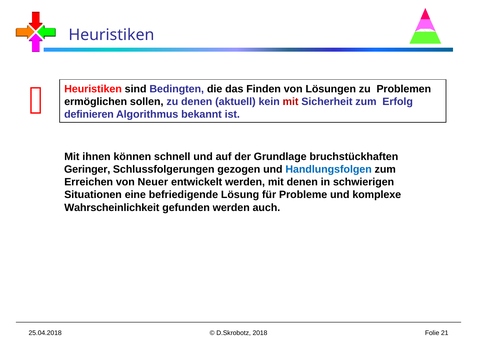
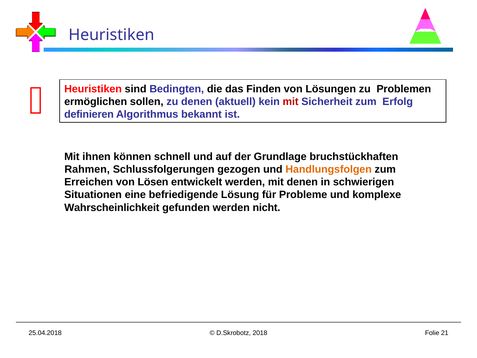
Geringer: Geringer -> Rahmen
Handlungsfolgen colour: blue -> orange
Neuer: Neuer -> Lösen
auch: auch -> nicht
